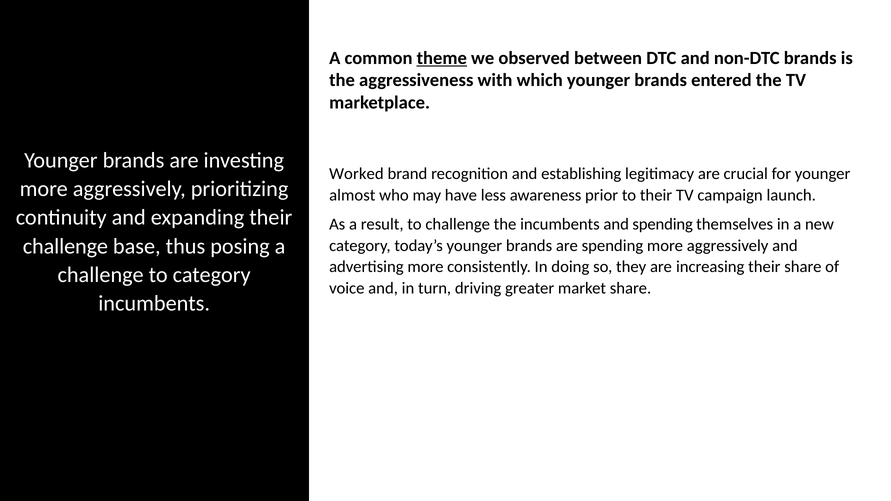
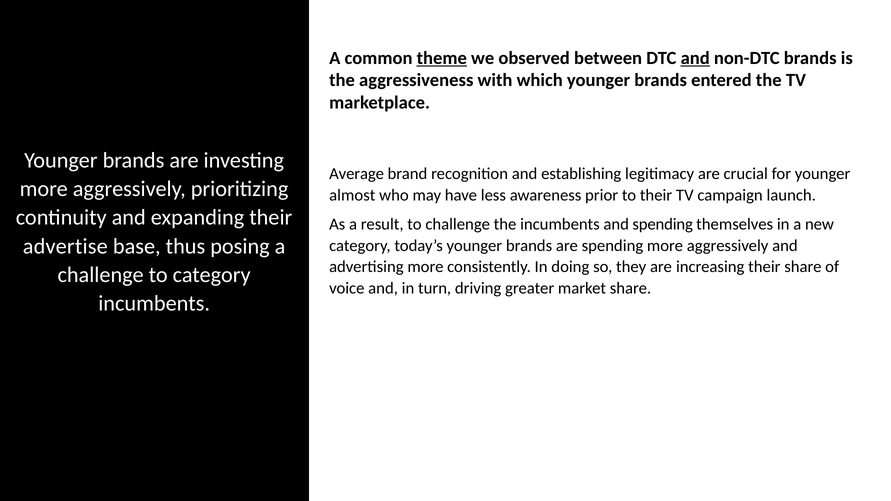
and at (695, 58) underline: none -> present
Worked: Worked -> Average
challenge at (65, 246): challenge -> advertise
